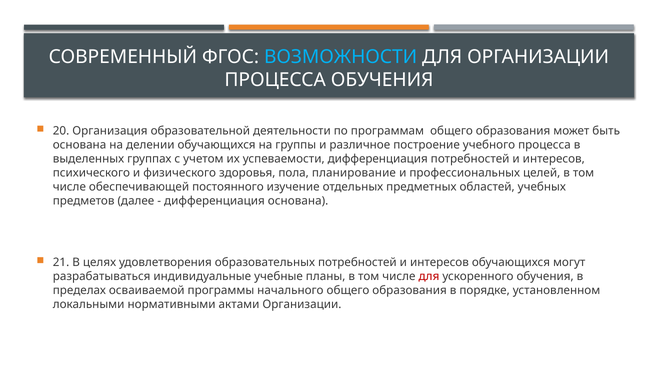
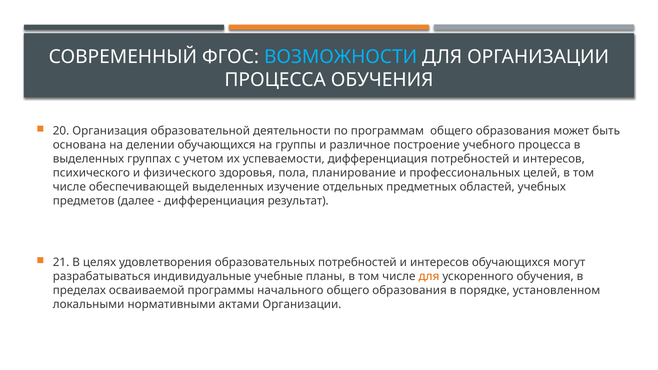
обеспечивающей постоянного: постоянного -> выделенных
дифференциация основана: основана -> результат
для at (429, 277) colour: red -> orange
